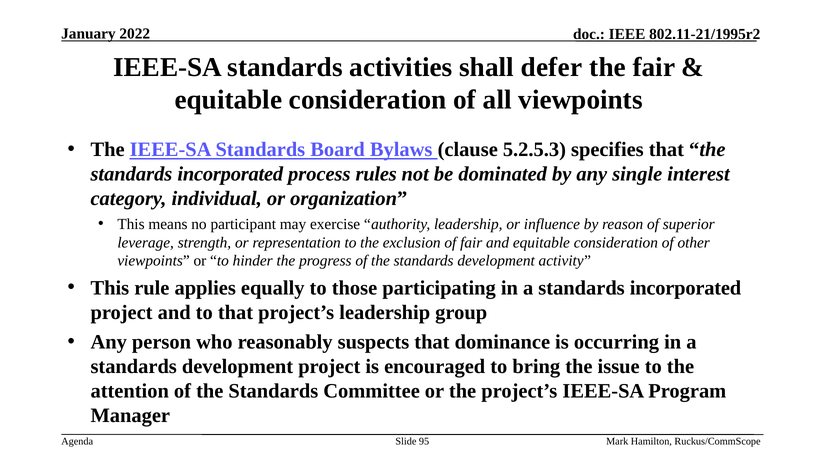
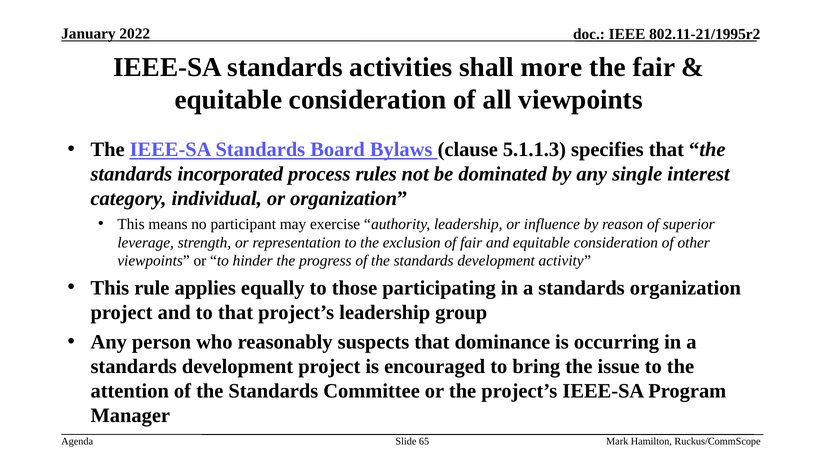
defer: defer -> more
5.2.5.3: 5.2.5.3 -> 5.1.1.3
a standards incorporated: incorporated -> organization
95: 95 -> 65
